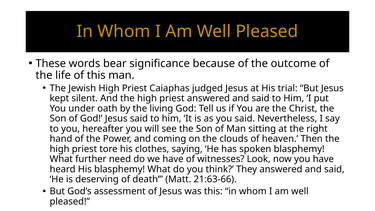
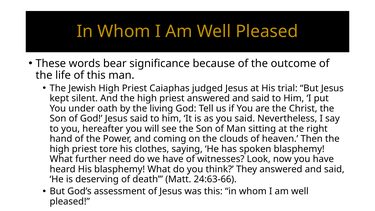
21:63-66: 21:63-66 -> 24:63-66
